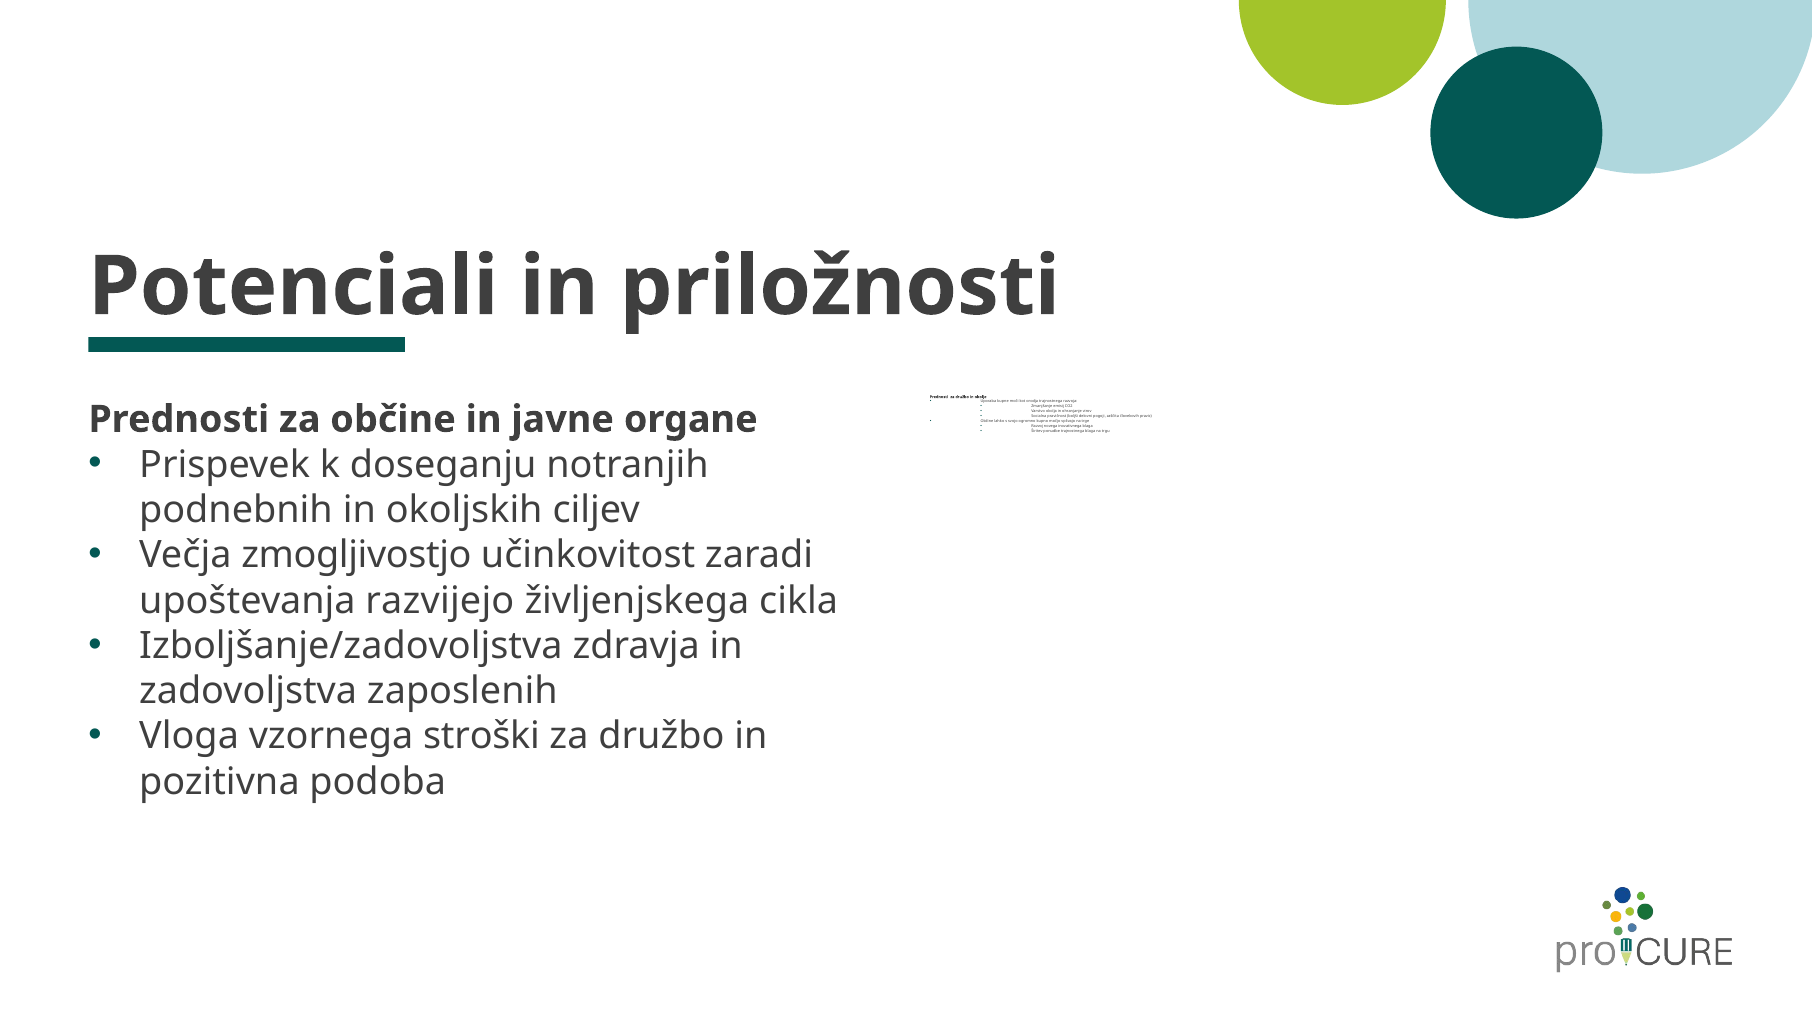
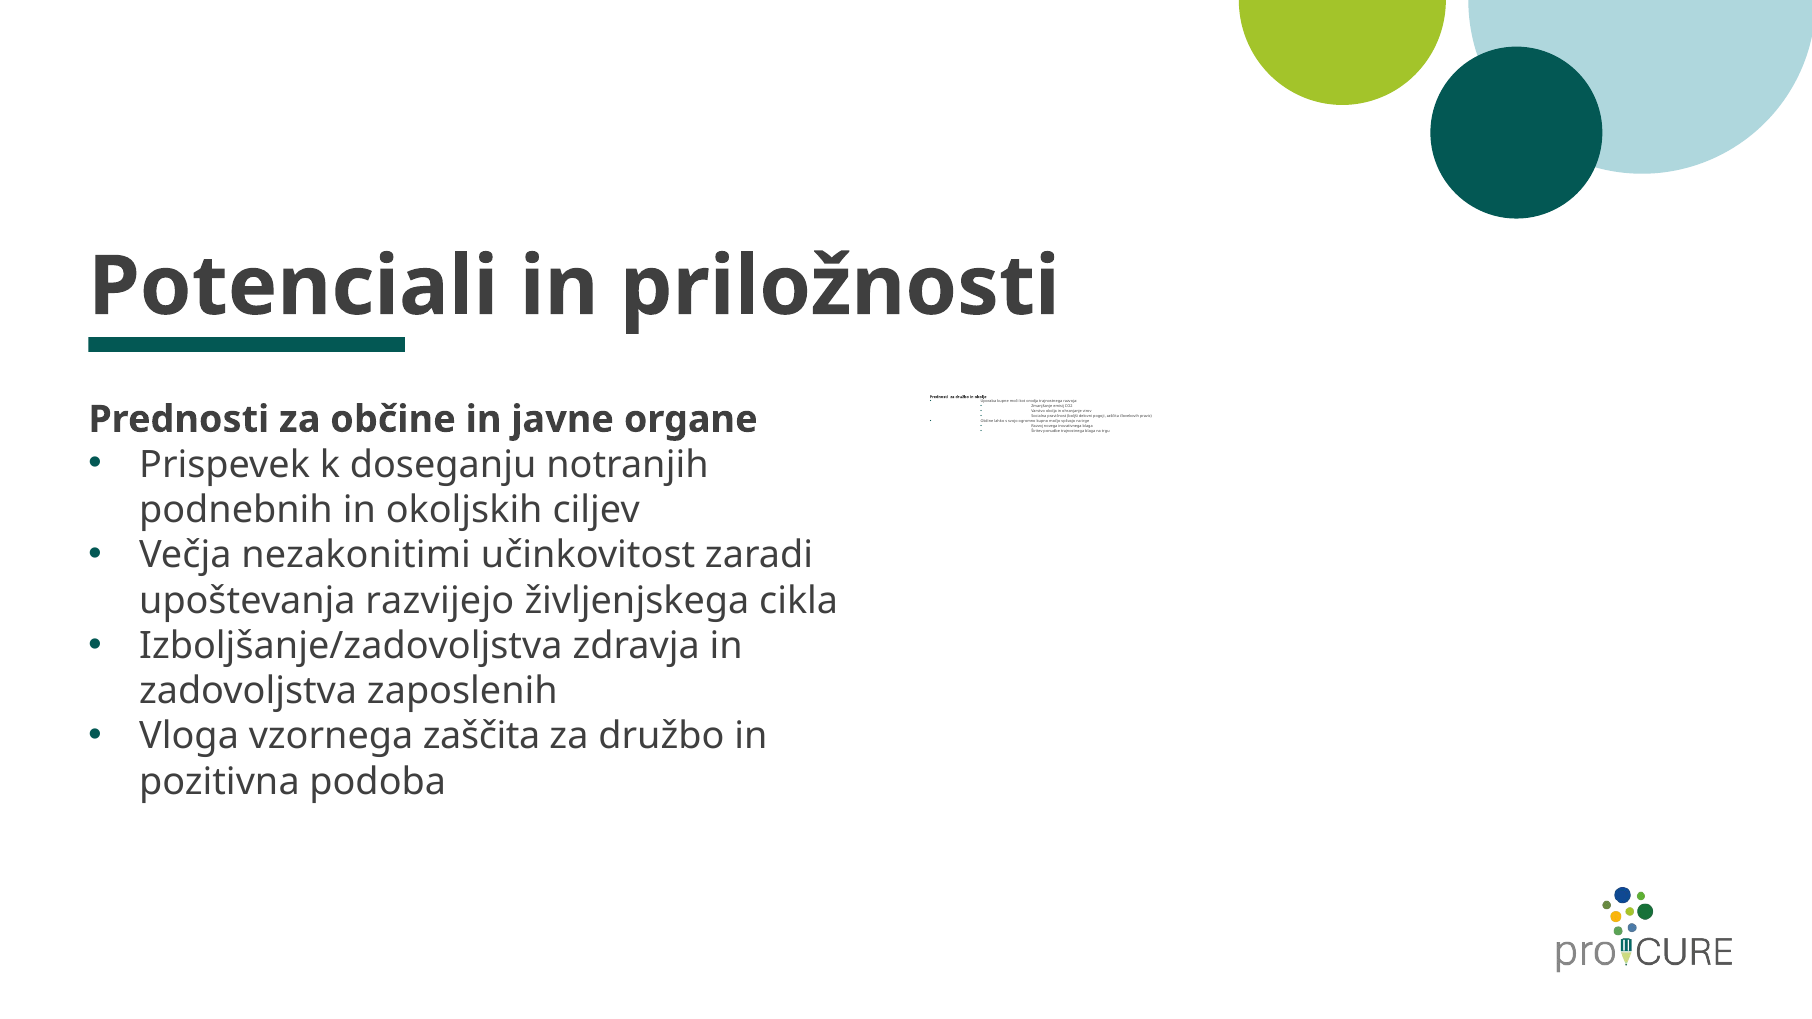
zmogljivostjo: zmogljivostjo -> nezakonitimi
vzornega stroški: stroški -> zaščita
